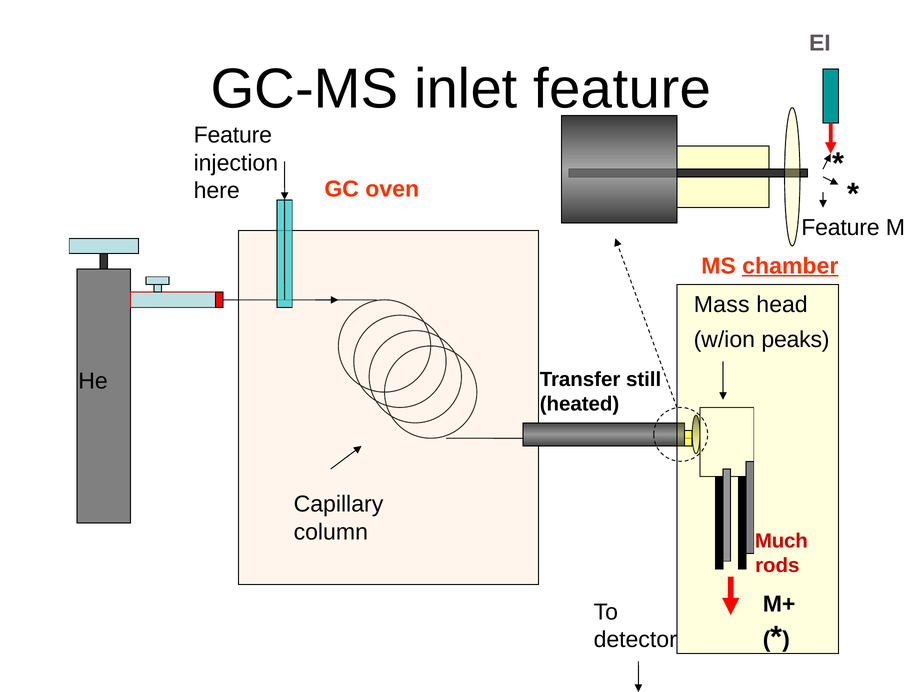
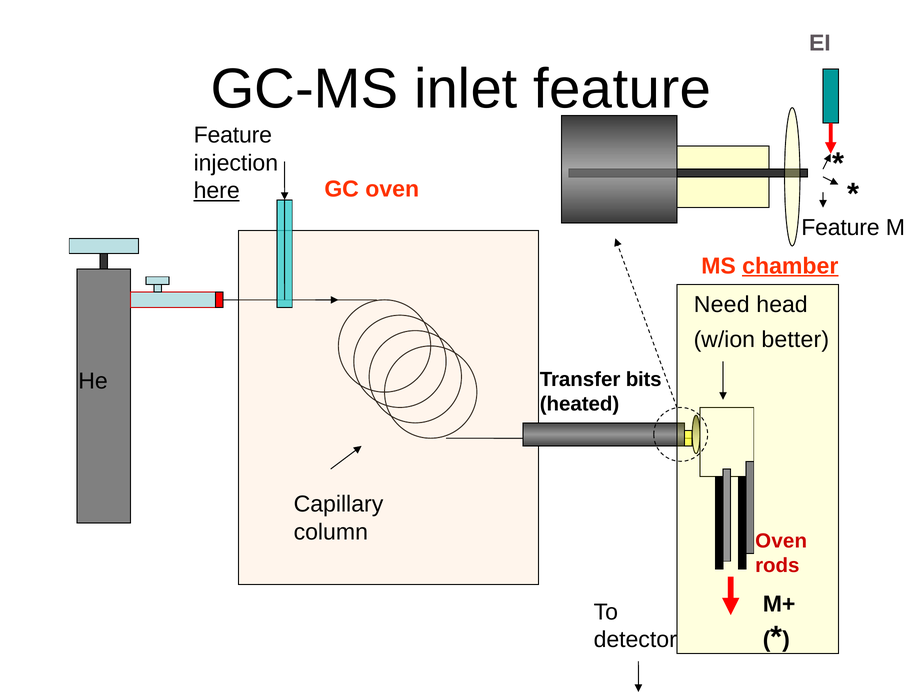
here underline: none -> present
Mass: Mass -> Need
peaks: peaks -> better
still: still -> bits
Much at (781, 541): Much -> Oven
